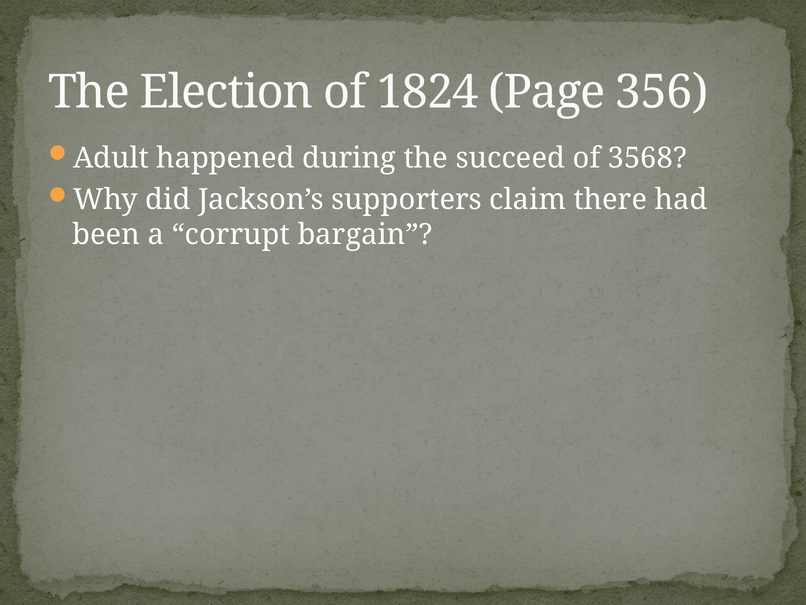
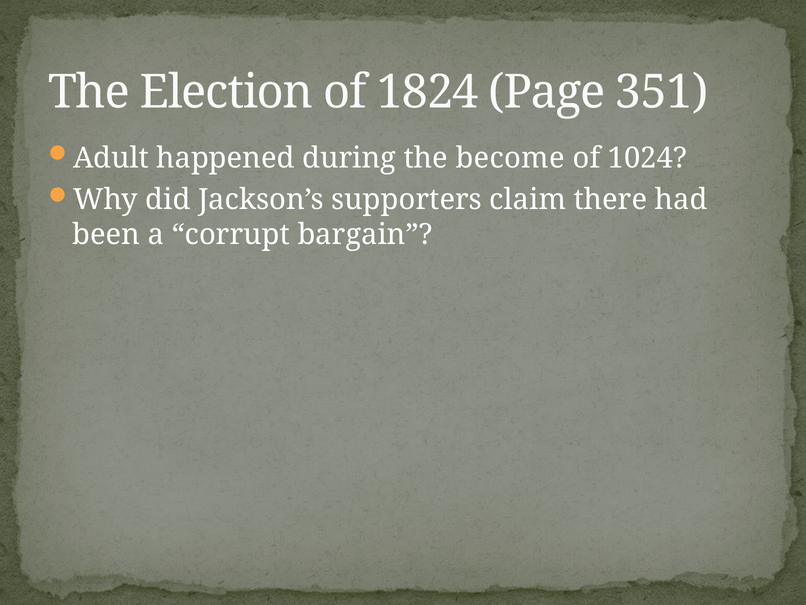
356: 356 -> 351
succeed: succeed -> become
3568: 3568 -> 1024
